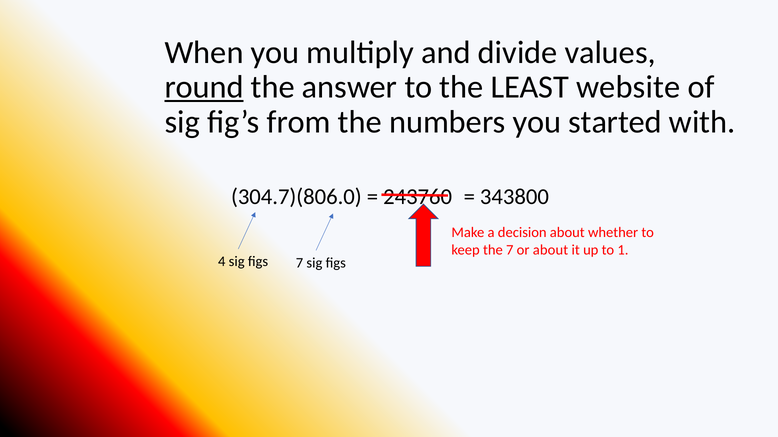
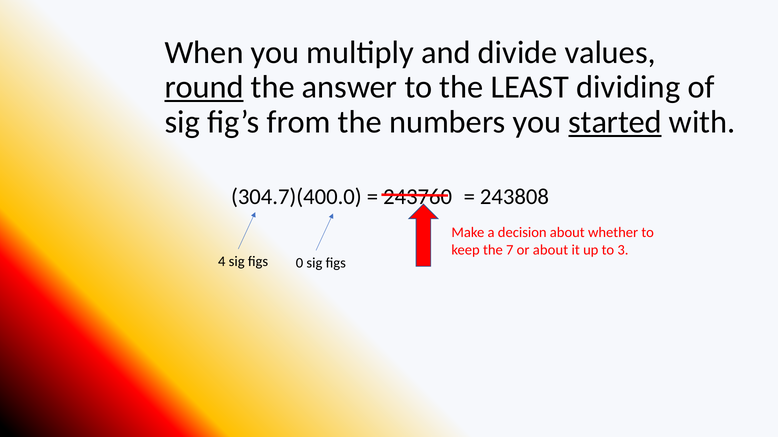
website: website -> dividing
started underline: none -> present
304.7)(806.0: 304.7)(806.0 -> 304.7)(400.0
343800: 343800 -> 243808
1: 1 -> 3
figs 7: 7 -> 0
